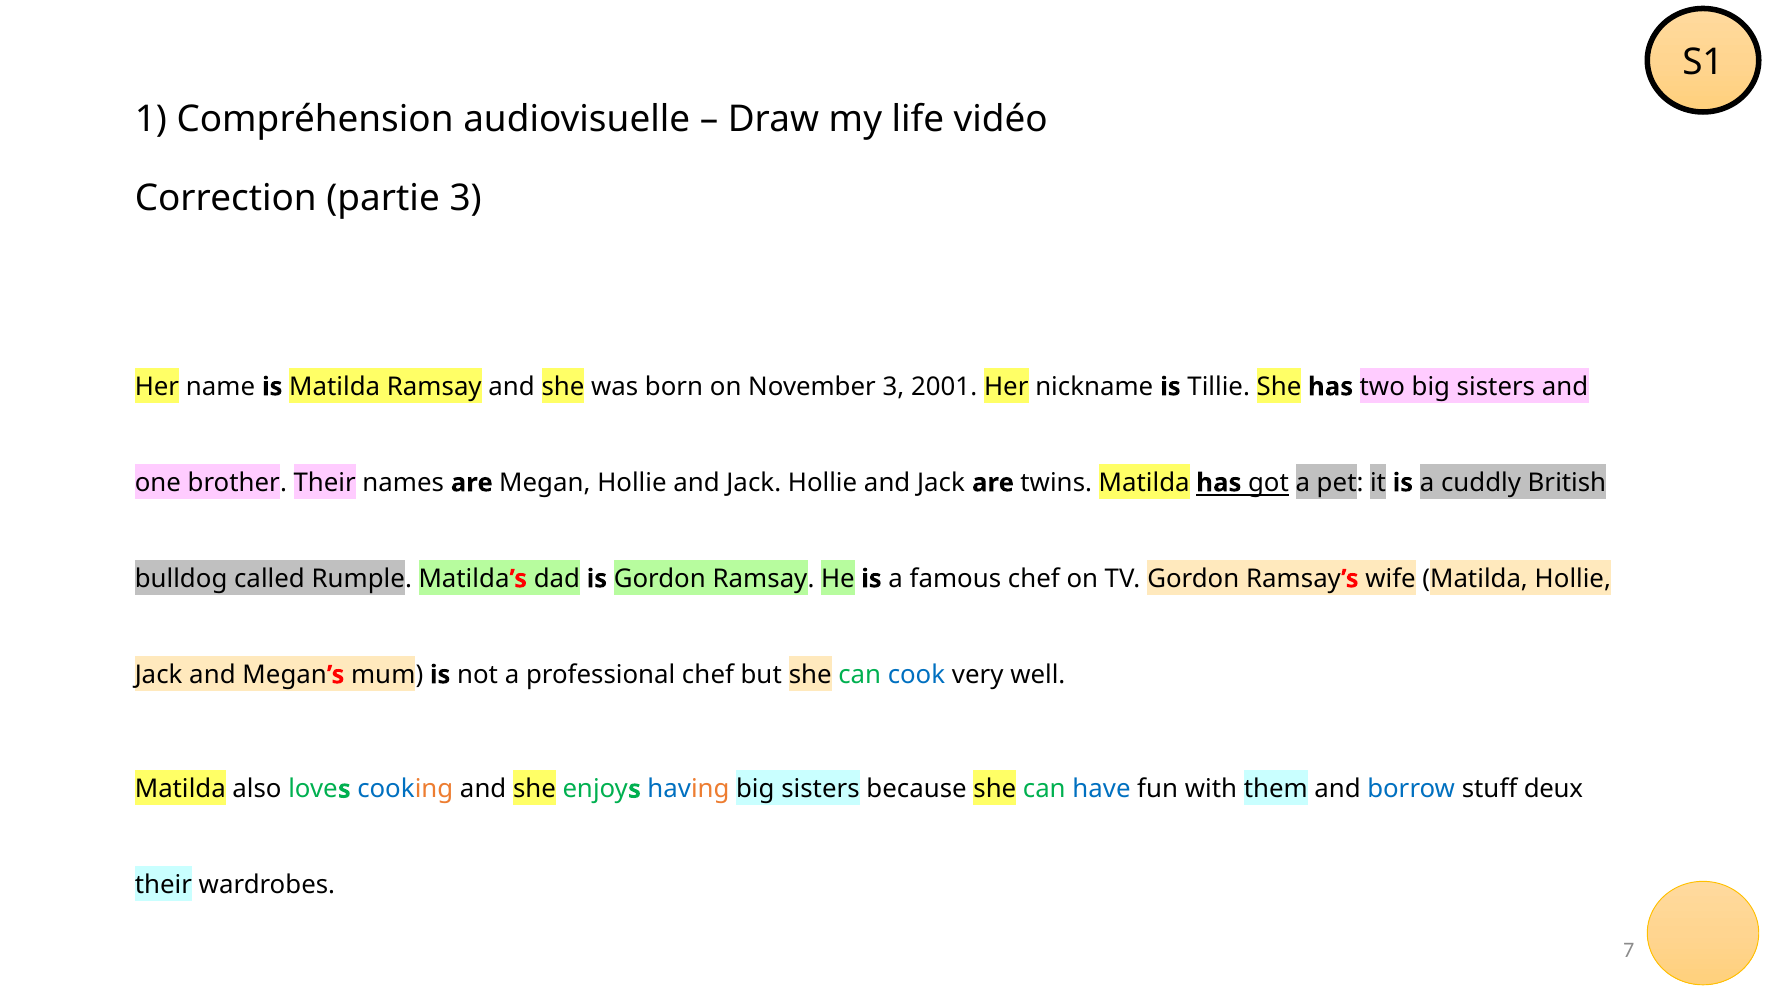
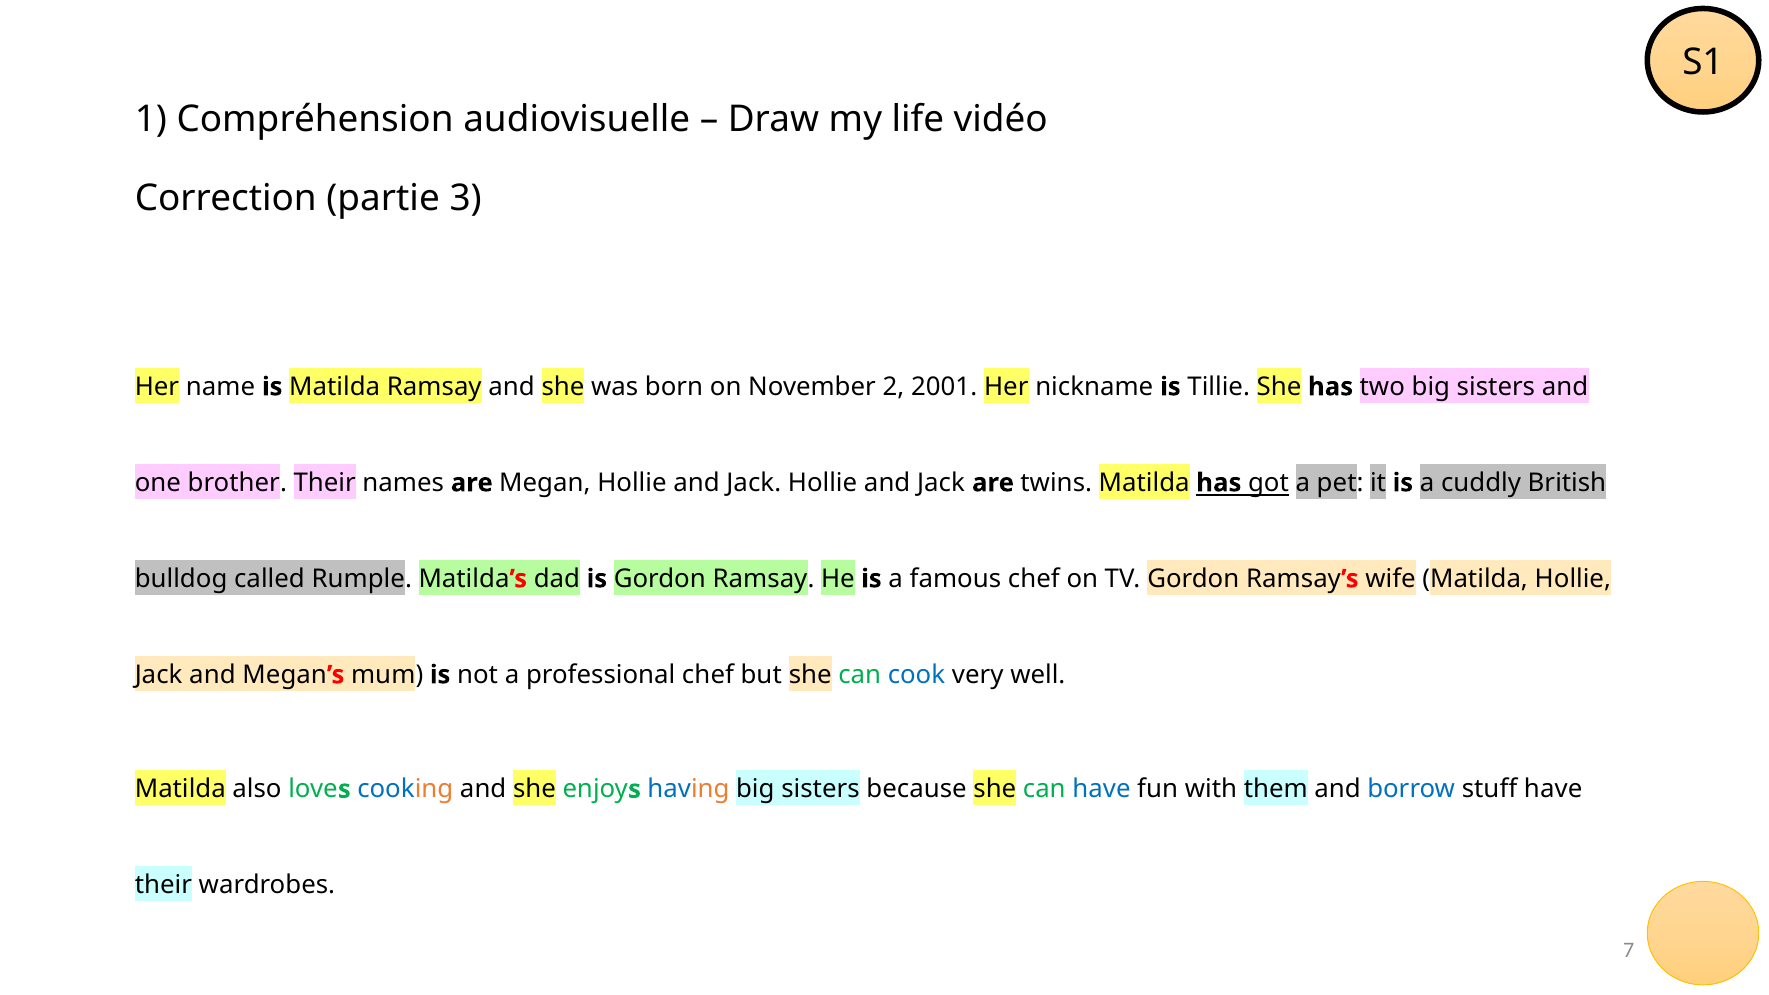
November 3: 3 -> 2
stuff deux: deux -> have
